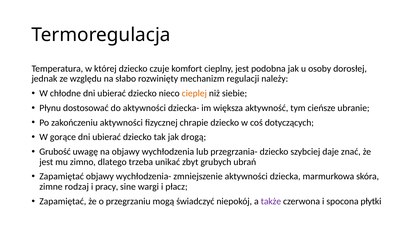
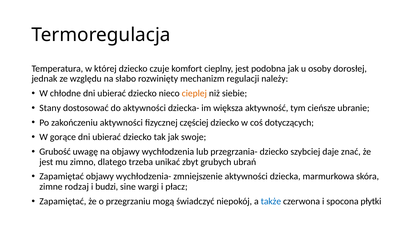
Płynu: Płynu -> Stany
chrapie: chrapie -> częściej
drogą: drogą -> swoje
pracy: pracy -> budzi
także colour: purple -> blue
